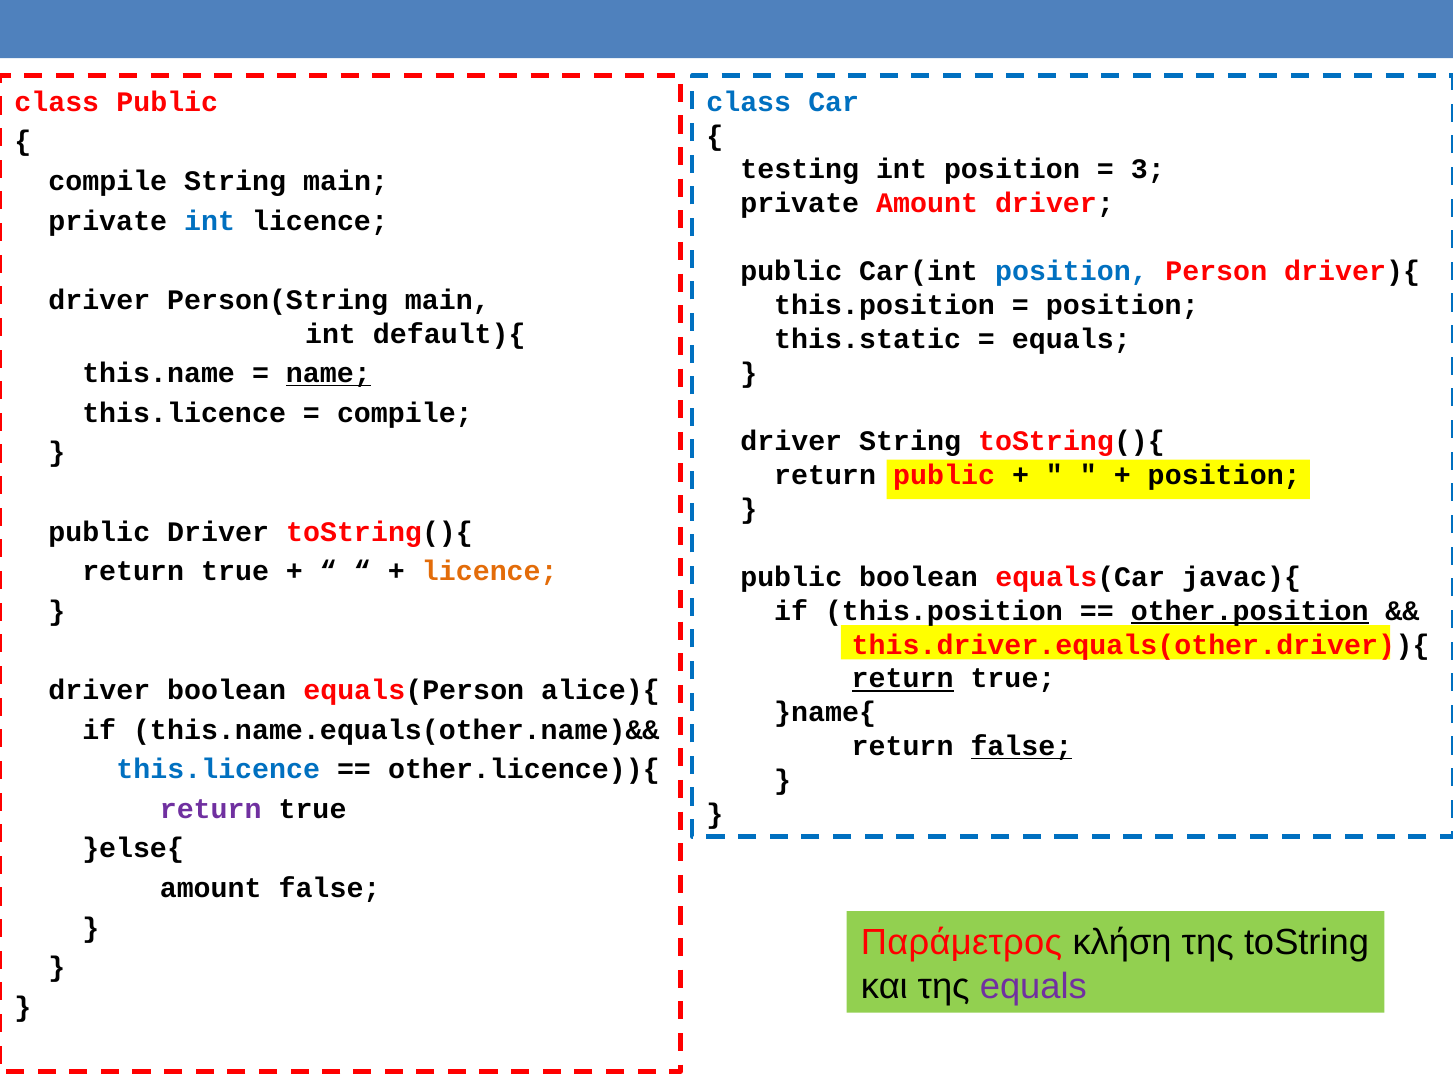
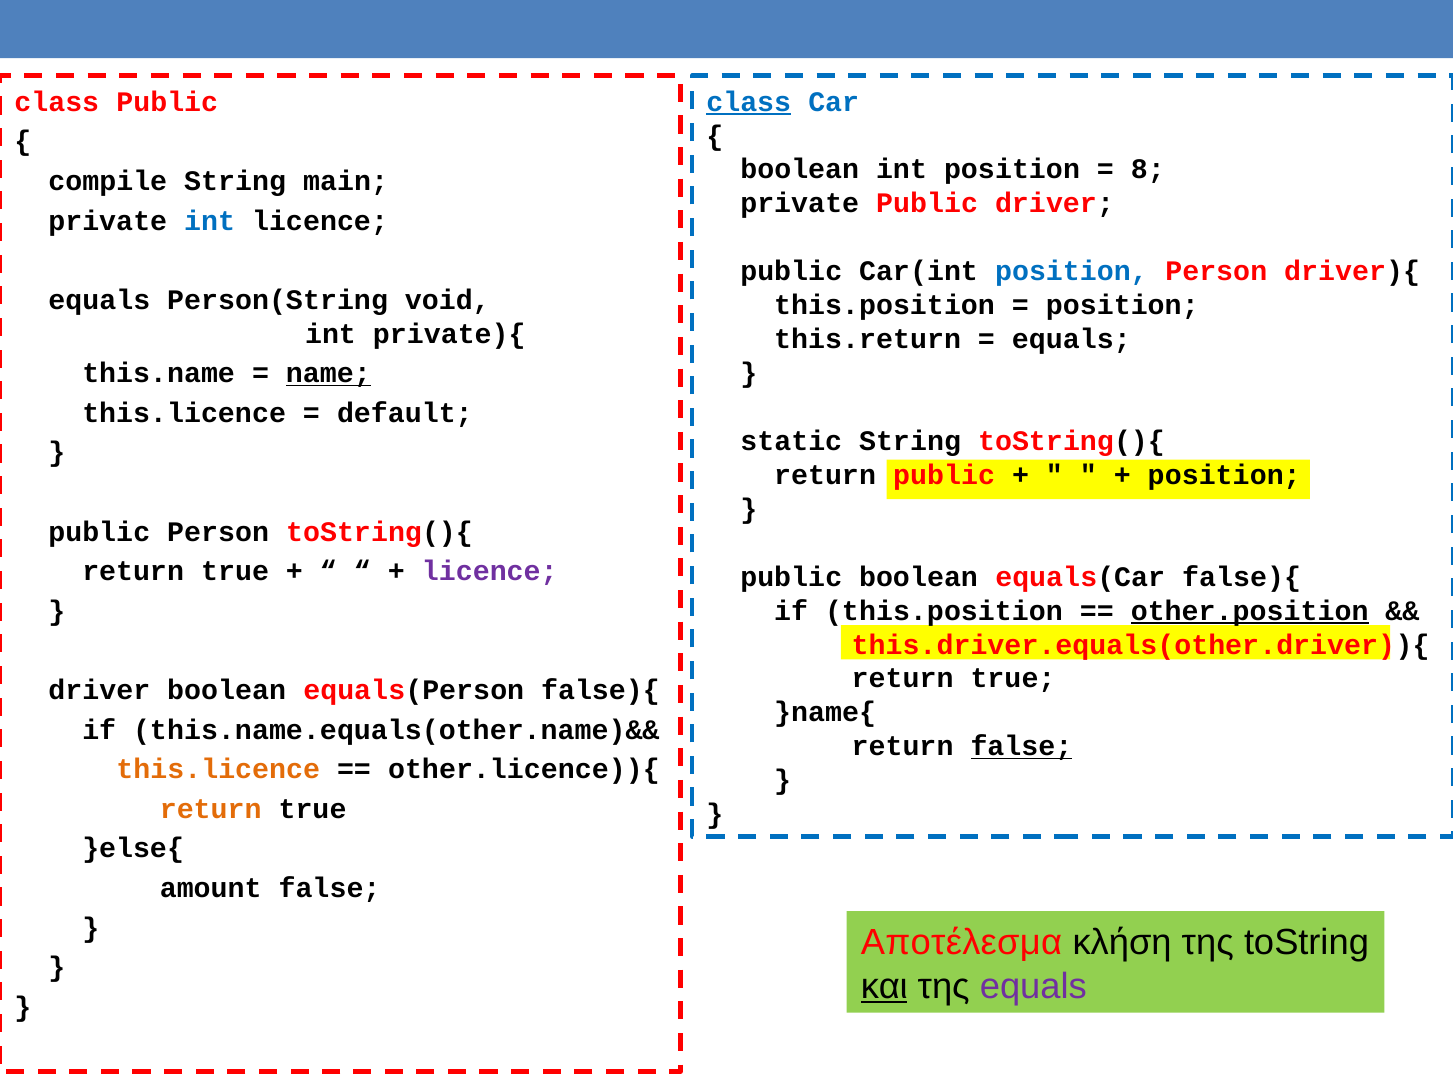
class at (749, 102) underline: none -> present
testing at (800, 170): testing -> boolean
3: 3 -> 8
private Amount: Amount -> Public
driver at (99, 300): driver -> equals
Person(String main: main -> void
default){: default){ -> private){
this.static: this.static -> this.return
compile at (405, 413): compile -> default
driver at (791, 441): driver -> static
public Driver: Driver -> Person
licence at (490, 571) colour: orange -> purple
equals(Car javac){: javac){ -> false){
return at (903, 678) underline: present -> none
equals(Person alice){: alice){ -> false){
this.licence at (218, 769) colour: blue -> orange
return at (211, 809) colour: purple -> orange
Παράμετρος: Παράμετρος -> Αποτέλεσμα
και underline: none -> present
